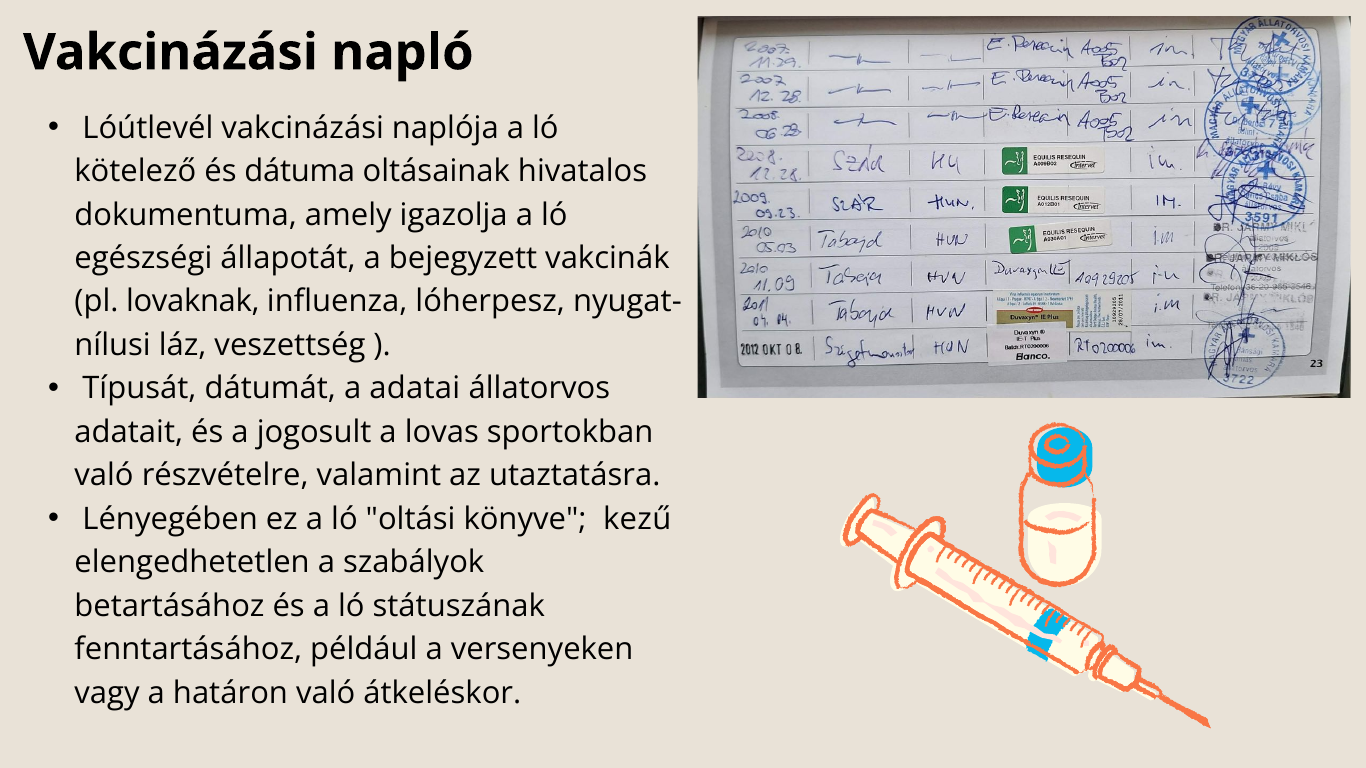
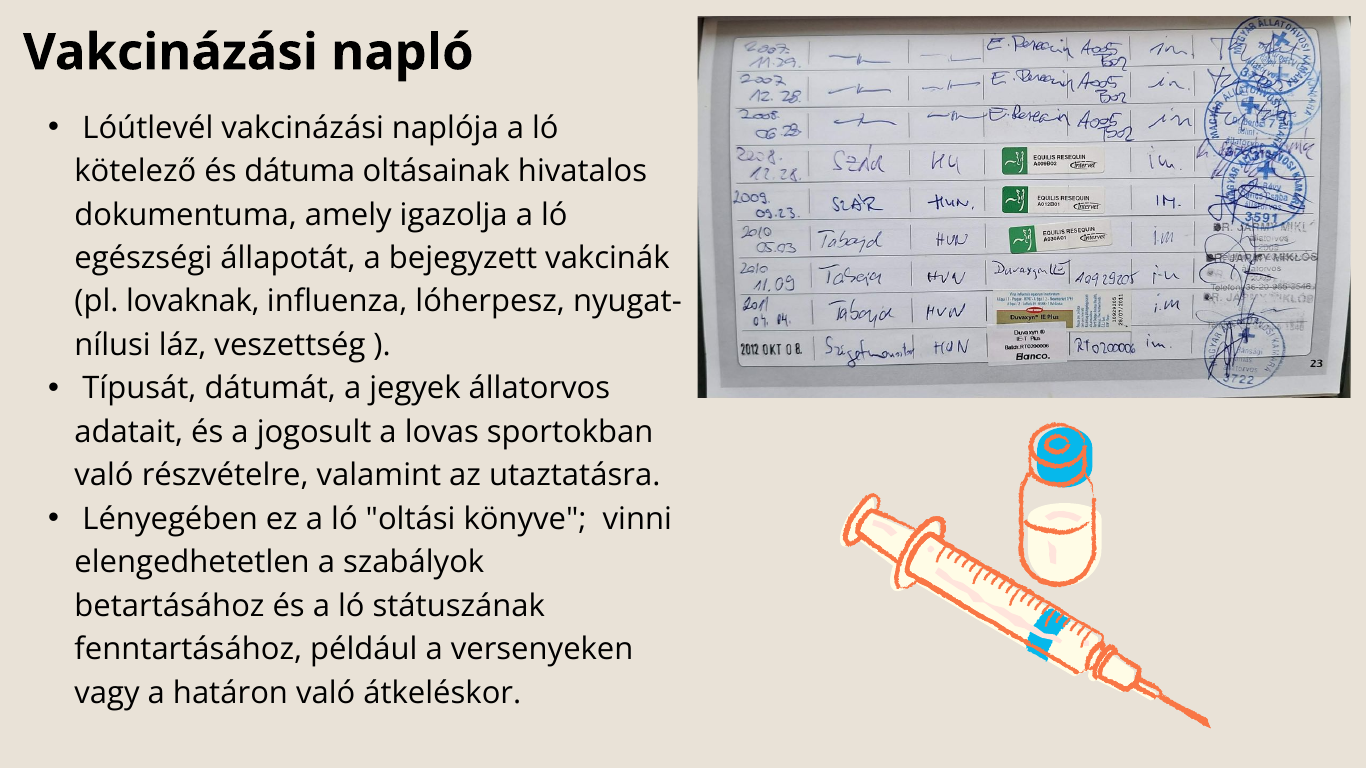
adatai: adatai -> jegyek
kezű: kezű -> vinni
